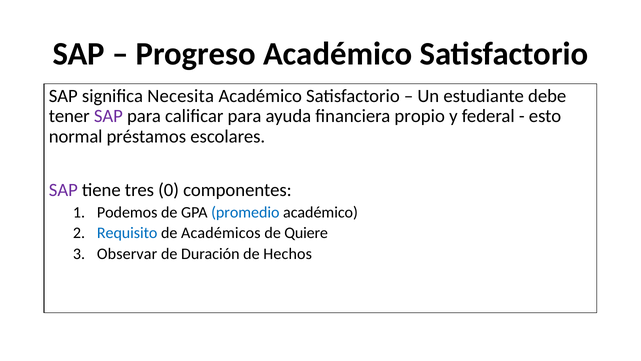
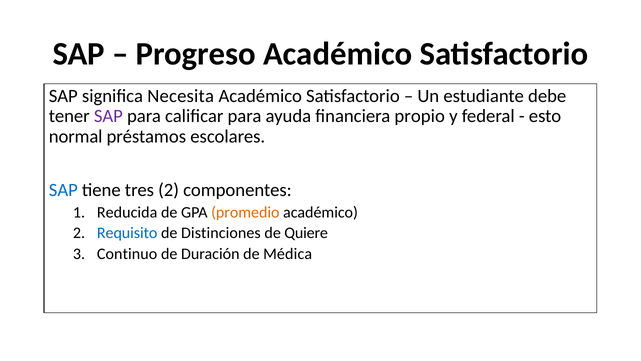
SAP at (63, 190) colour: purple -> blue
tres 0: 0 -> 2
Podemos: Podemos -> Reducida
promedio colour: blue -> orange
Académicos: Académicos -> Distinciones
Observar: Observar -> Continuo
Hechos: Hechos -> Médica
